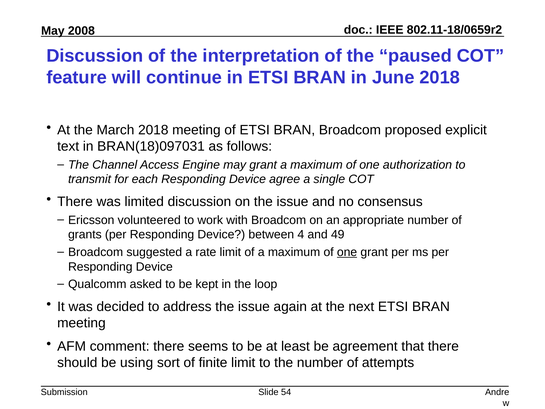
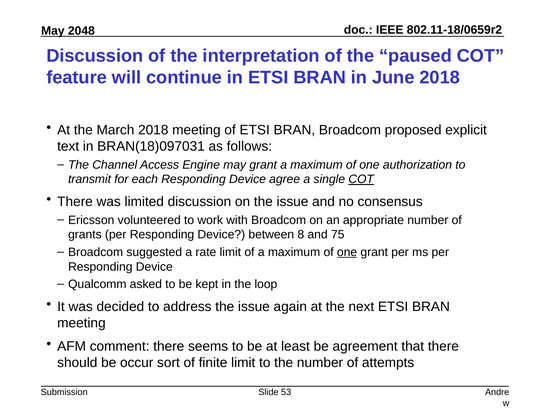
2008: 2008 -> 2048
COT at (361, 179) underline: none -> present
4: 4 -> 8
49: 49 -> 75
using: using -> occur
54: 54 -> 53
